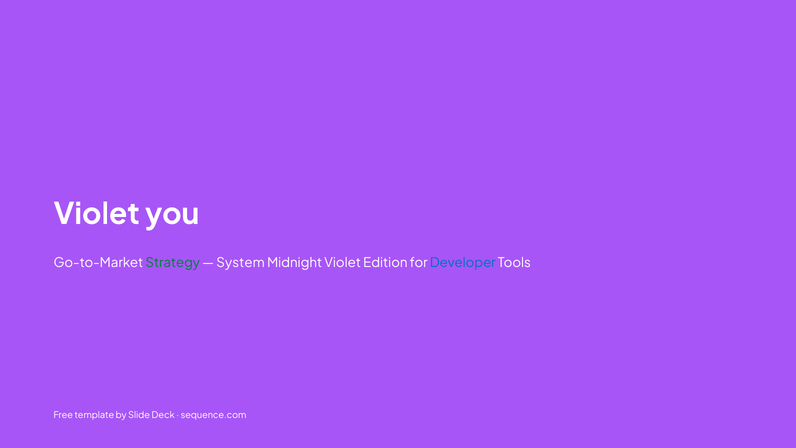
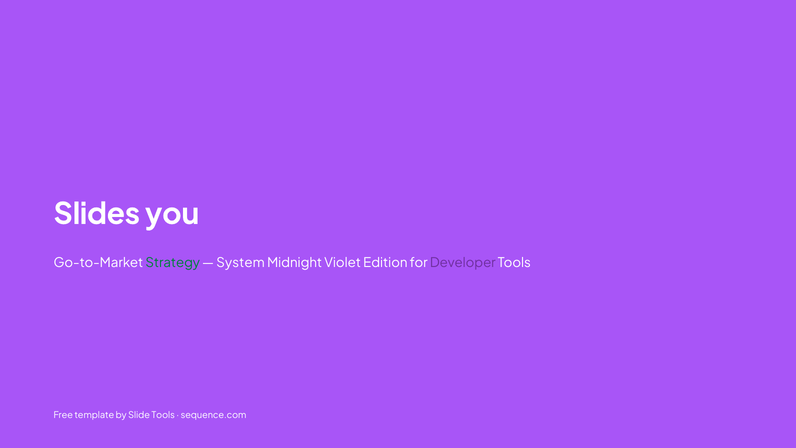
Violet at (97, 214): Violet -> Slides
Developer colour: blue -> purple
Slide Deck: Deck -> Tools
